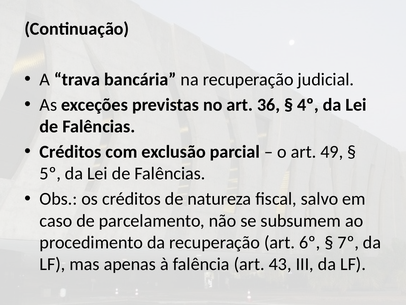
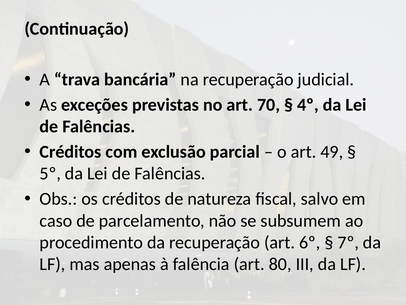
36: 36 -> 70
43: 43 -> 80
